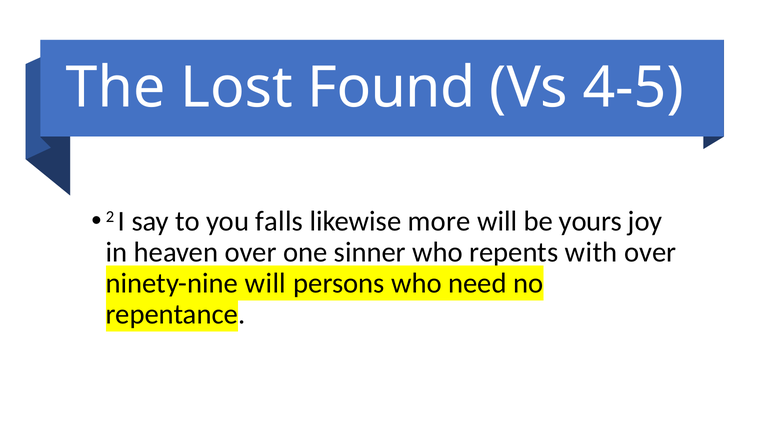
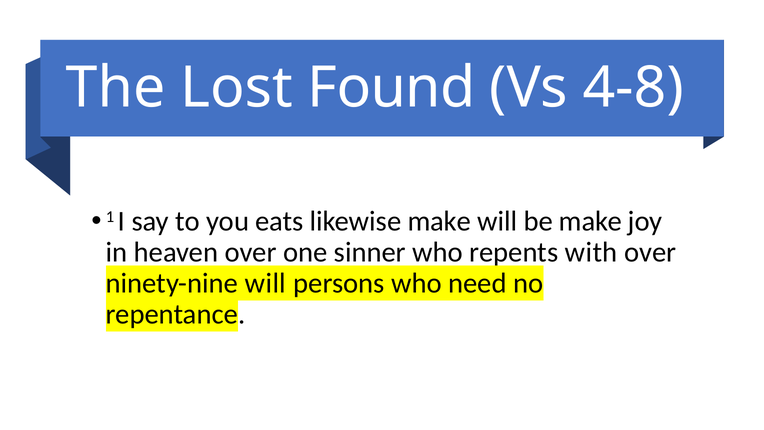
4-5: 4-5 -> 4-8
2: 2 -> 1
falls: falls -> eats
likewise more: more -> make
be yours: yours -> make
